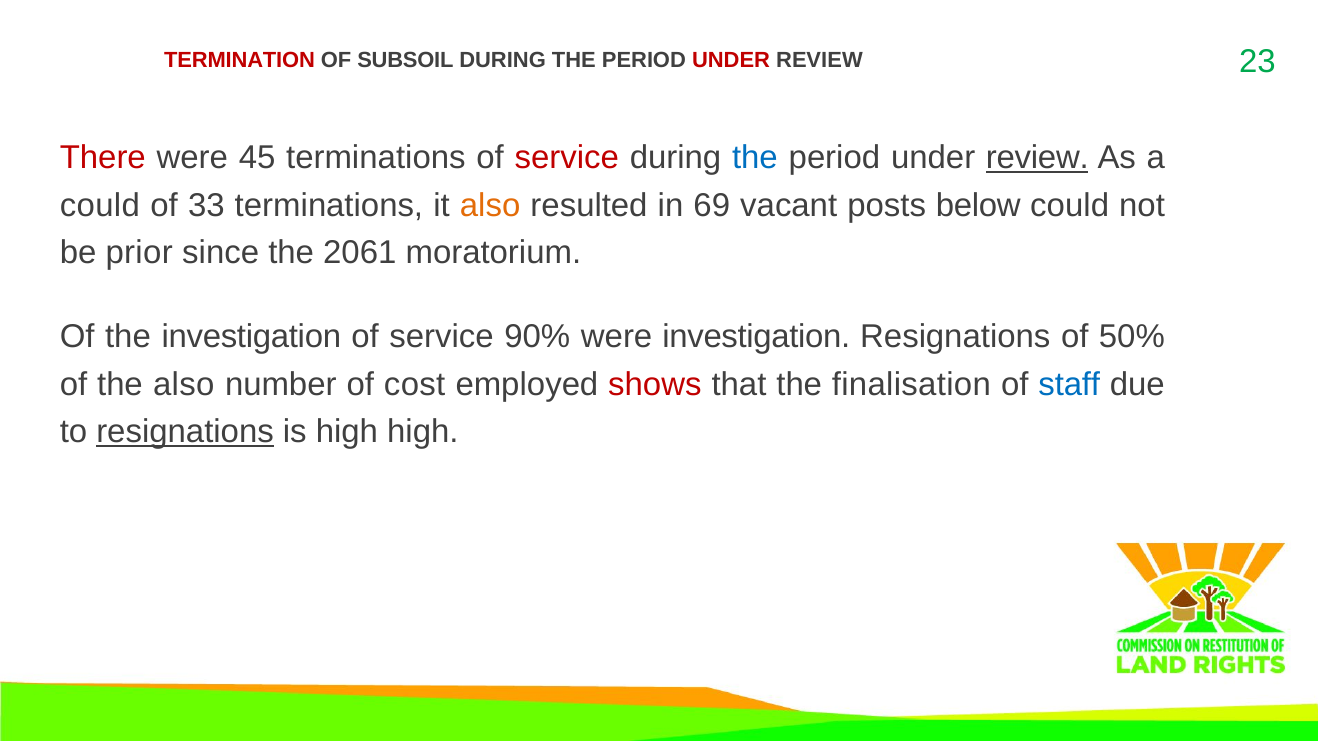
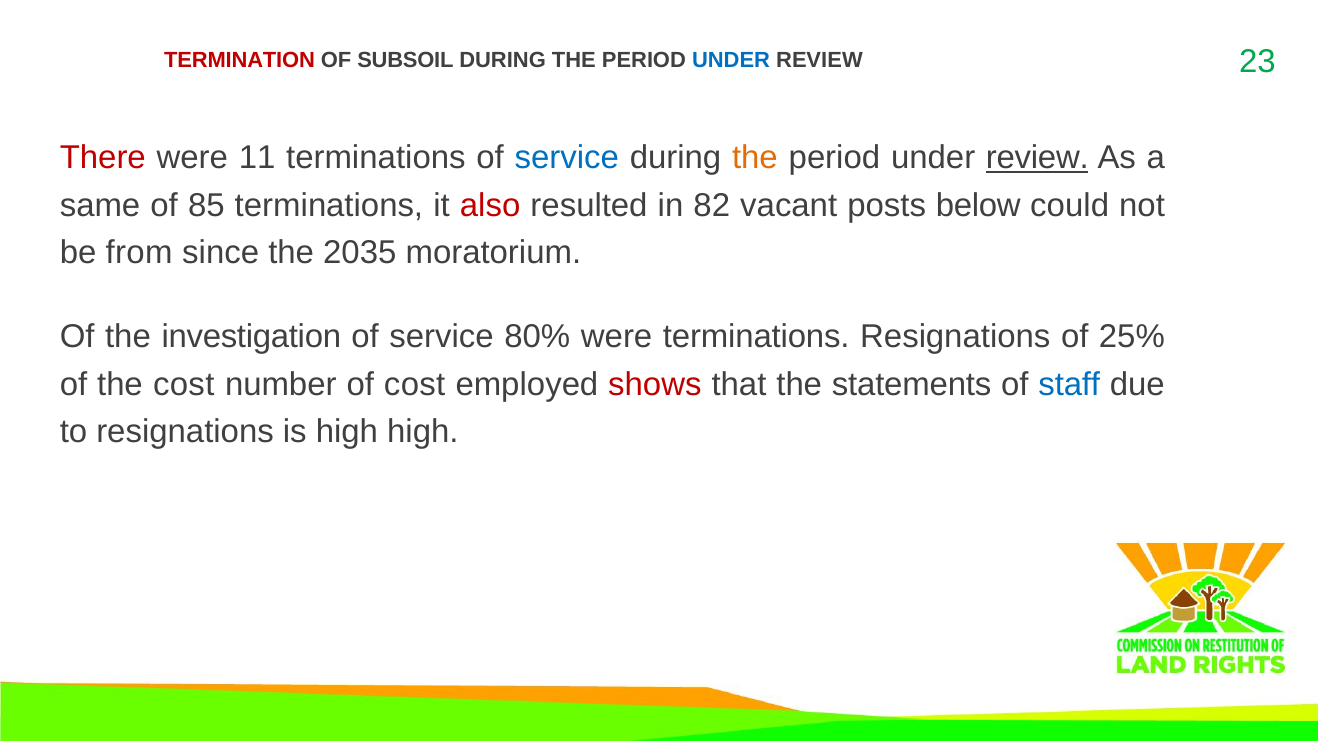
UNDER at (731, 60) colour: red -> blue
45: 45 -> 11
service at (567, 158) colour: red -> blue
the at (755, 158) colour: blue -> orange
could at (100, 206): could -> same
33: 33 -> 85
also at (490, 206) colour: orange -> red
69: 69 -> 82
prior: prior -> from
2061: 2061 -> 2035
90%: 90% -> 80%
were investigation: investigation -> terminations
50%: 50% -> 25%
the also: also -> cost
finalisation: finalisation -> statements
resignations at (185, 432) underline: present -> none
